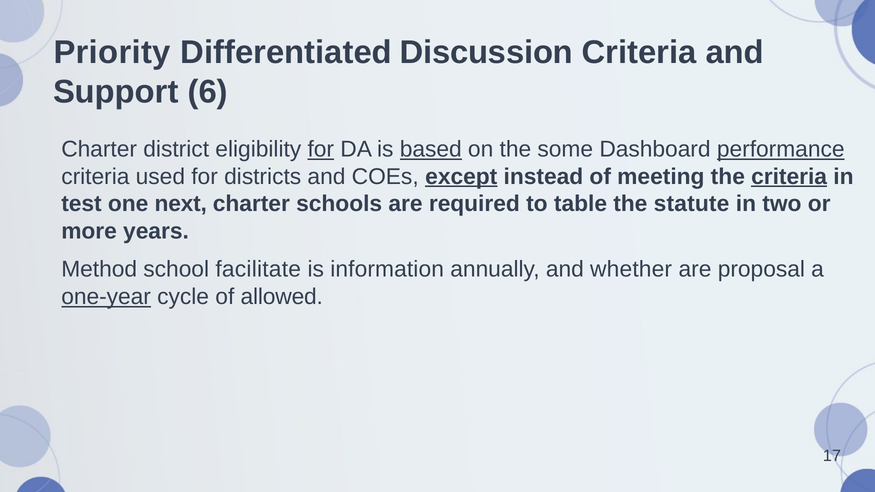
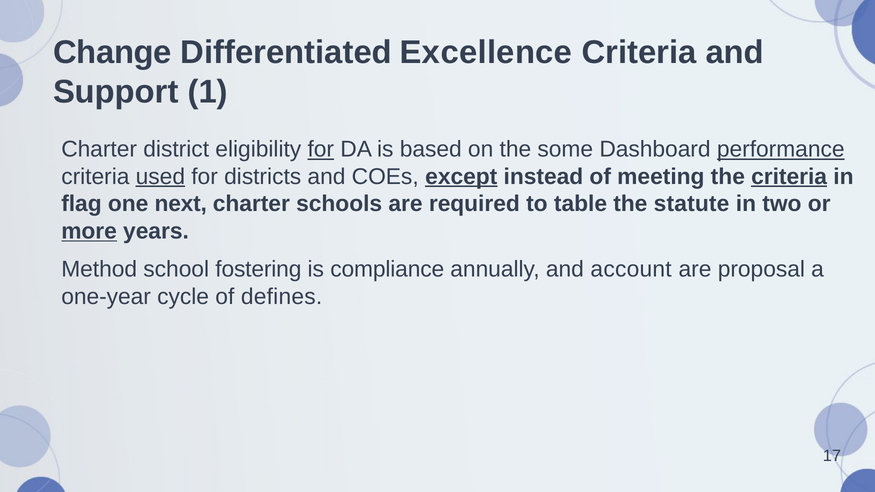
Priority: Priority -> Change
Discussion: Discussion -> Excellence
6: 6 -> 1
based underline: present -> none
used underline: none -> present
test: test -> flag
more underline: none -> present
facilitate: facilitate -> fostering
information: information -> compliance
whether: whether -> account
one-year underline: present -> none
allowed: allowed -> defines
